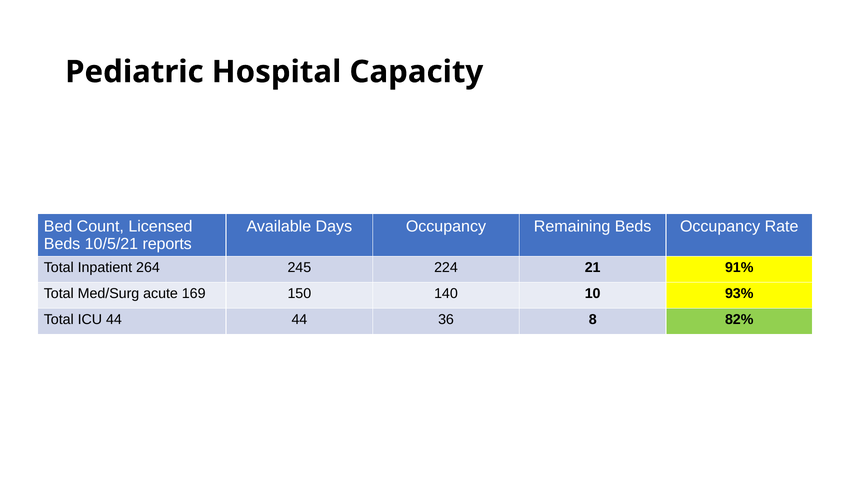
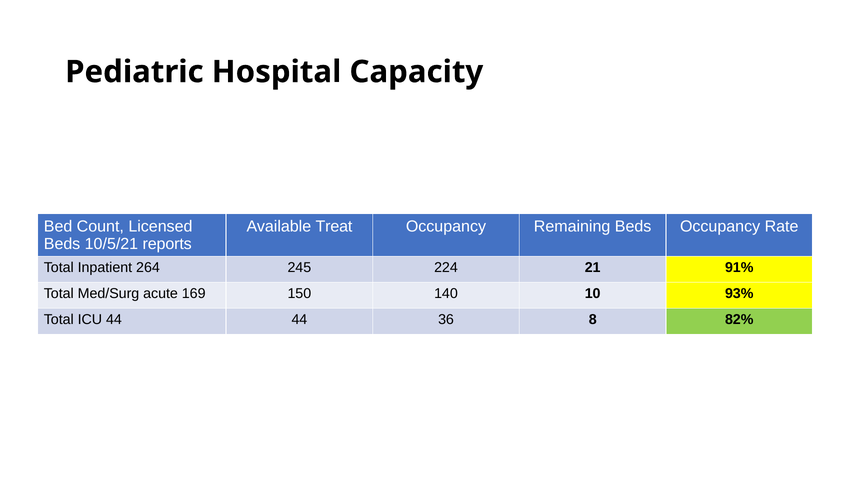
Days: Days -> Treat
